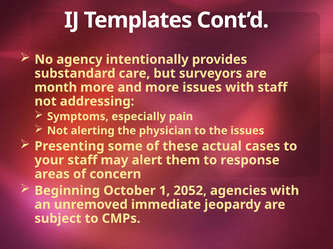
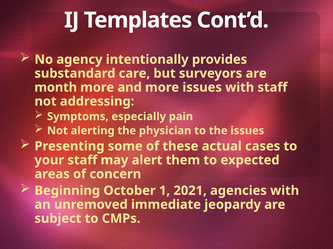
response: response -> expected
2052: 2052 -> 2021
